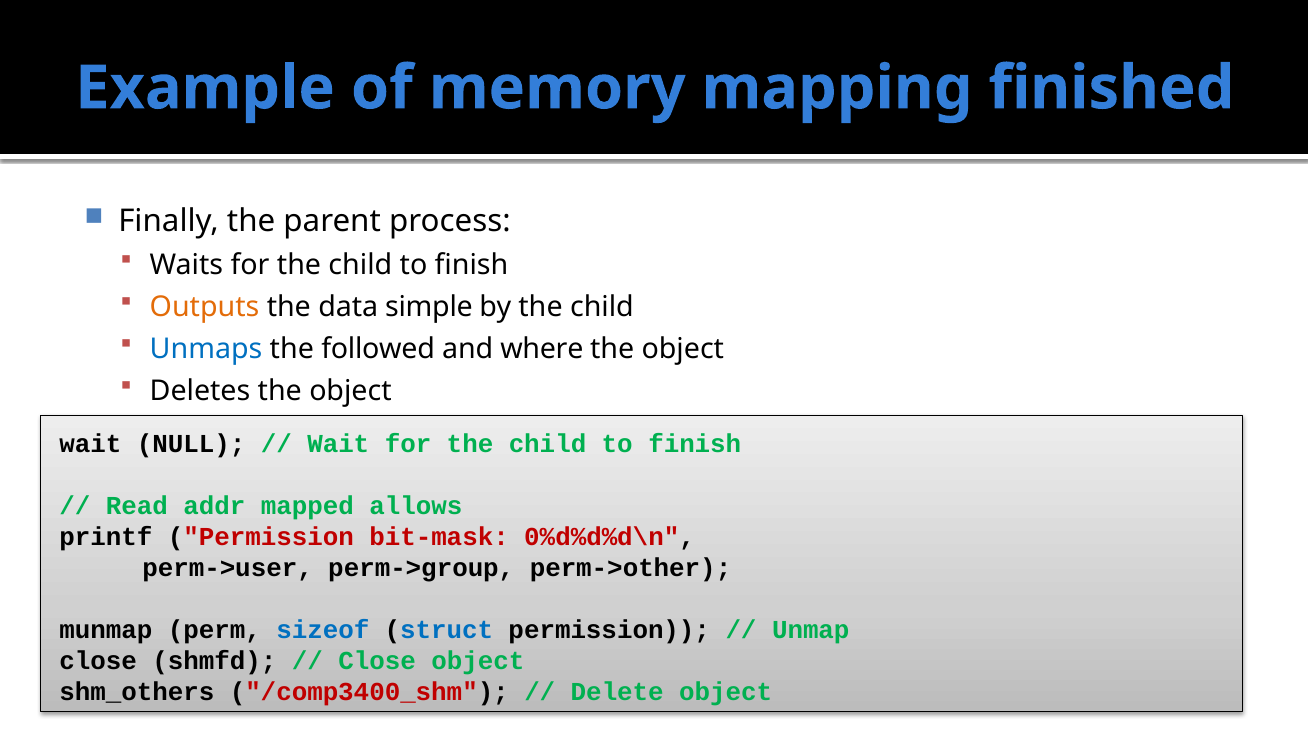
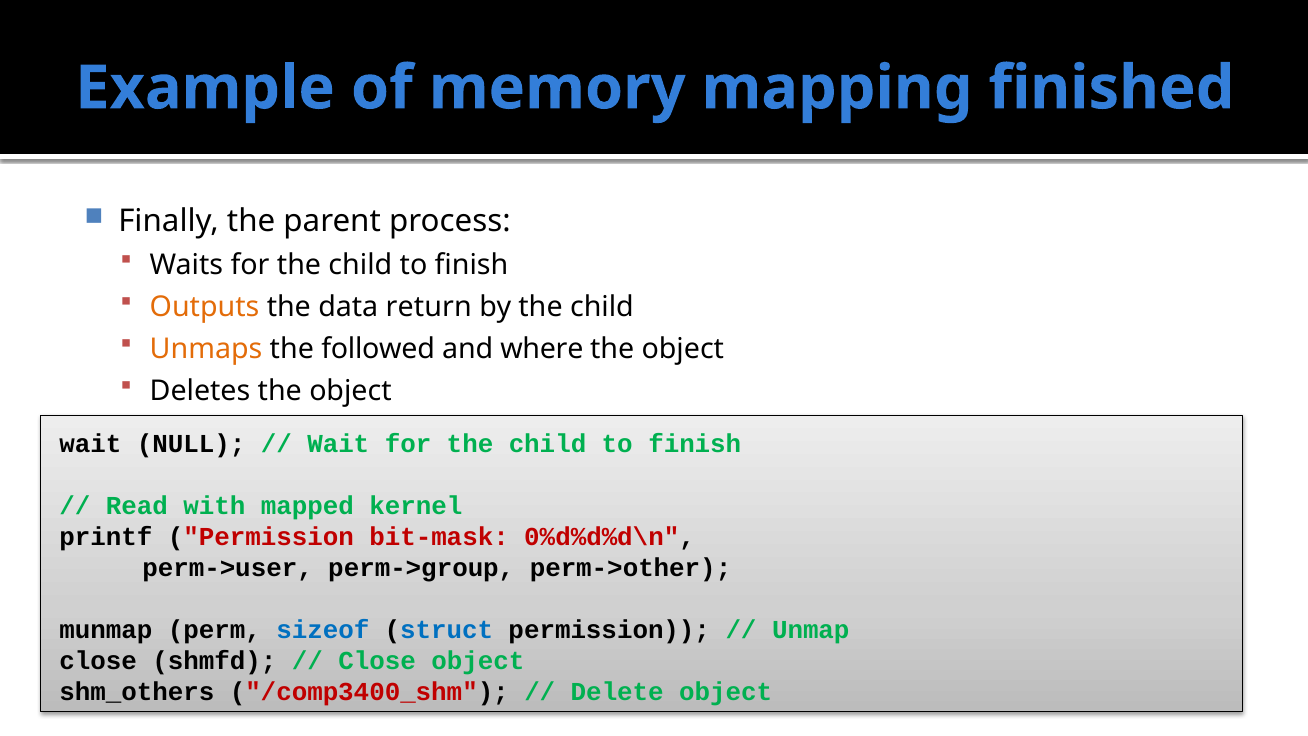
simple: simple -> return
Unmaps colour: blue -> orange
addr: addr -> with
allows: allows -> kernel
